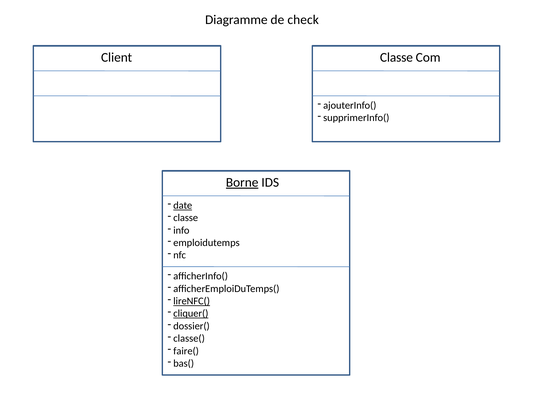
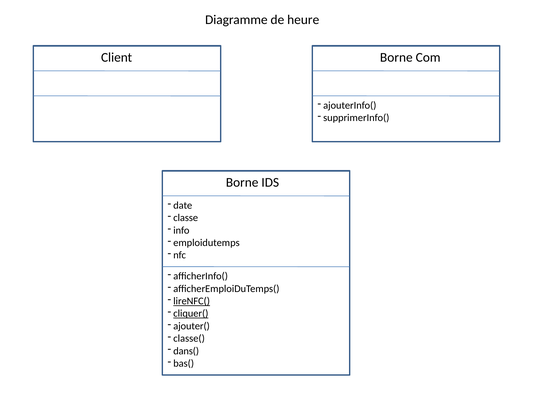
check: check -> heure
Client Classe: Classe -> Borne
Borne at (242, 182) underline: present -> none
date underline: present -> none
dossier(: dossier( -> ajouter(
faire(: faire( -> dans(
